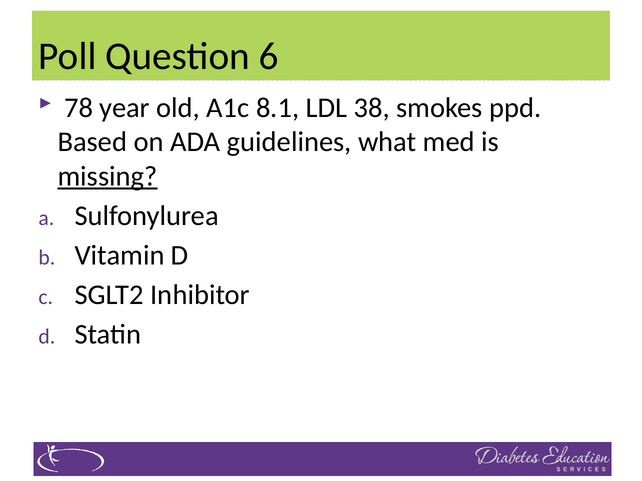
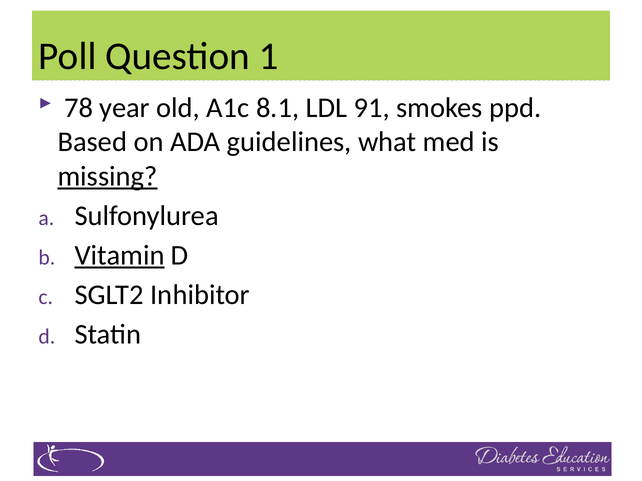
6: 6 -> 1
38: 38 -> 91
Vitamin underline: none -> present
